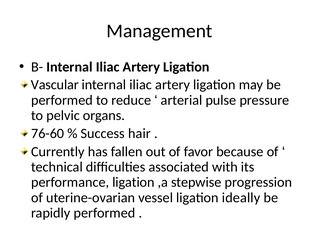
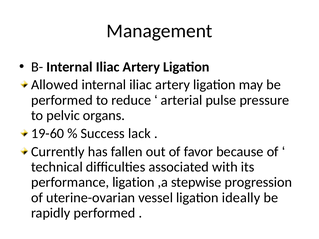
Vascular: Vascular -> Allowed
76-60: 76-60 -> 19-60
hair: hair -> lack
